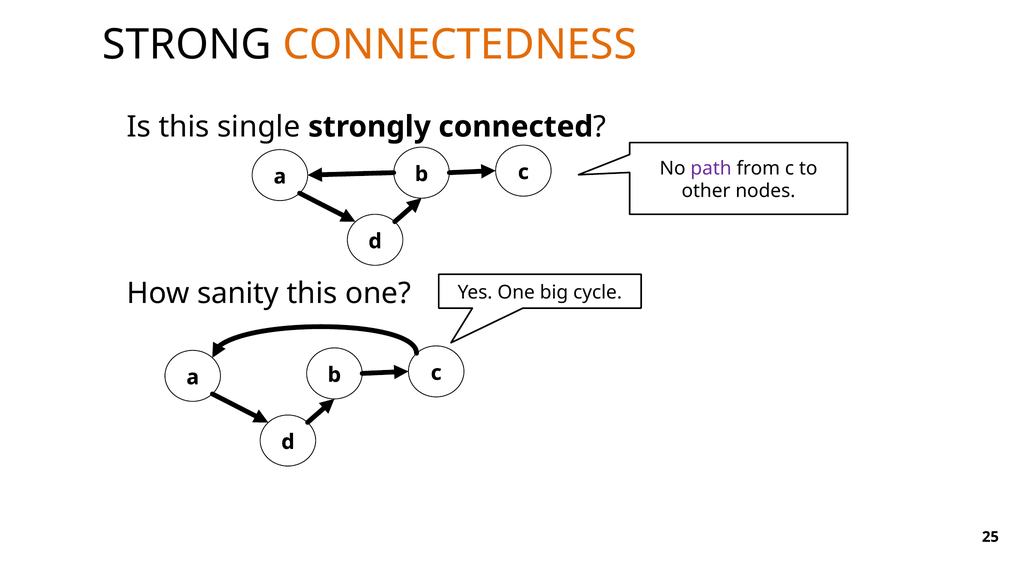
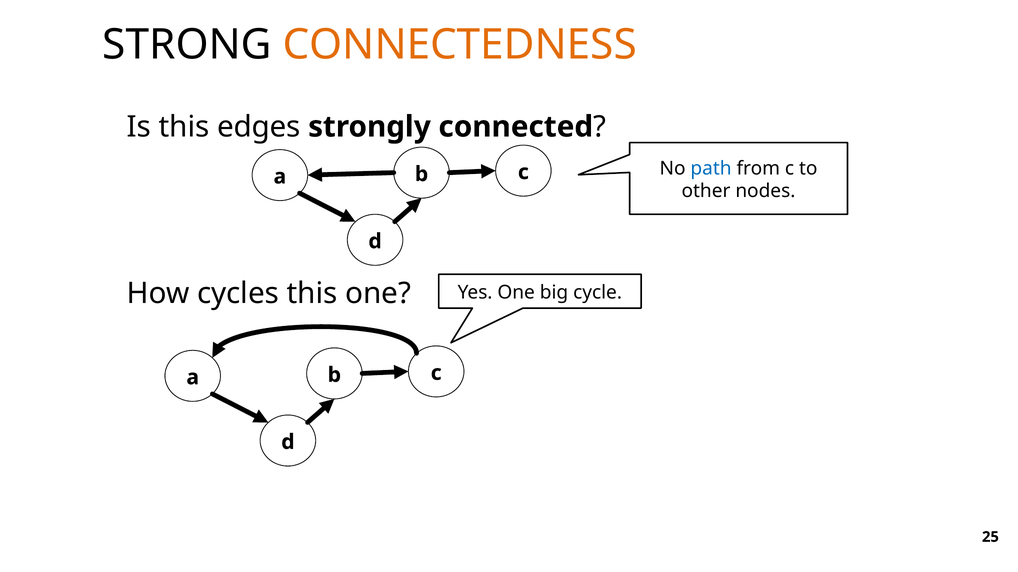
single: single -> edges
path colour: purple -> blue
sanity: sanity -> cycles
